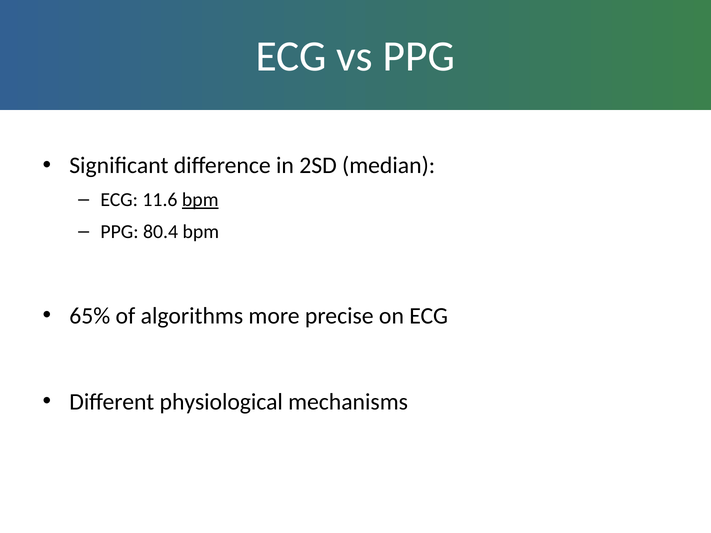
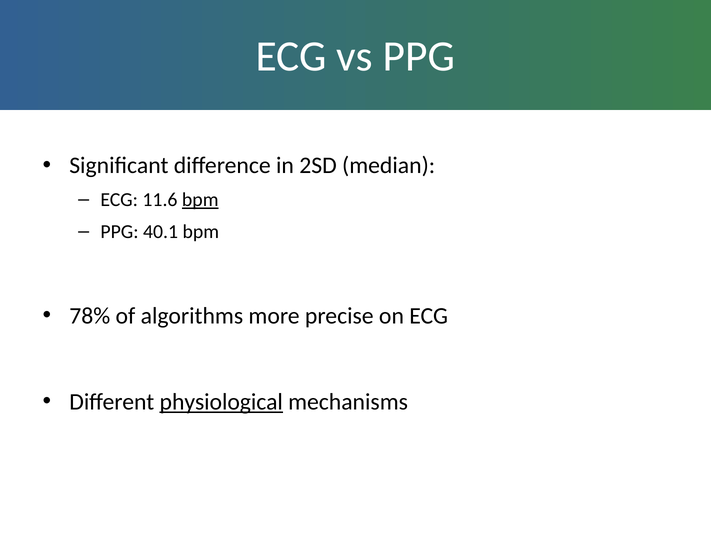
80.4: 80.4 -> 40.1
65%: 65% -> 78%
physiological underline: none -> present
